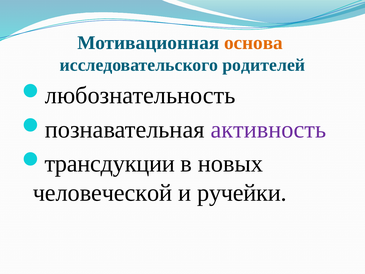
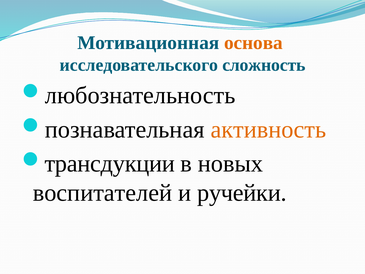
родителей: родителей -> сложность
активность colour: purple -> orange
человеческой: человеческой -> воспитателей
